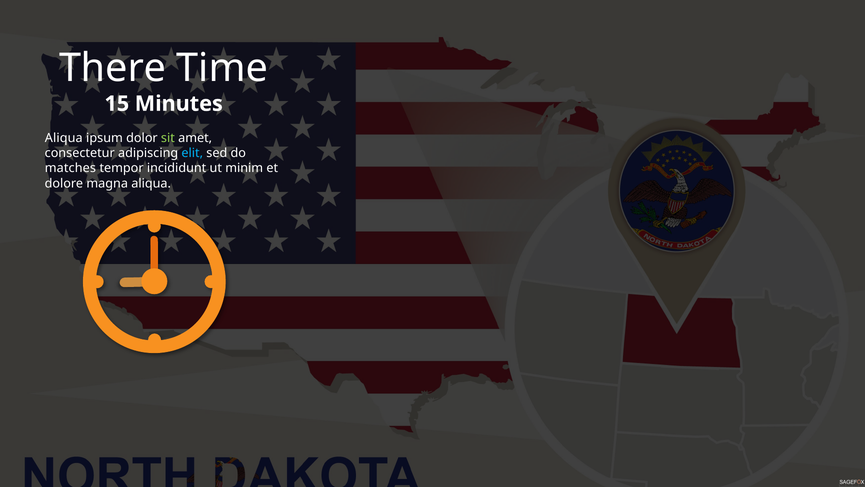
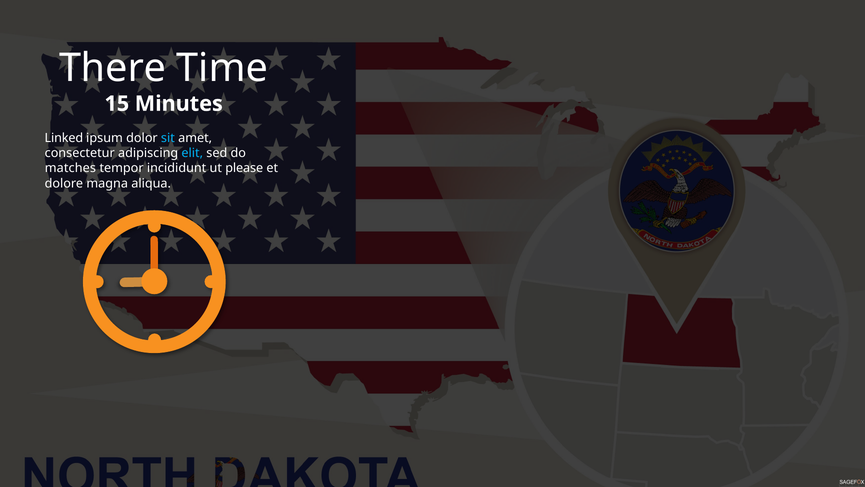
Aliqua at (64, 138): Aliqua -> Linked
sit colour: light green -> light blue
minim: minim -> please
